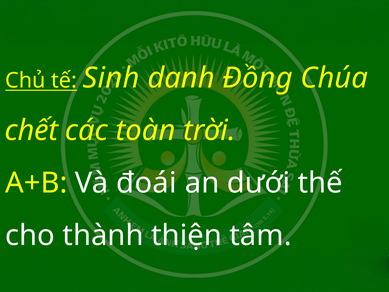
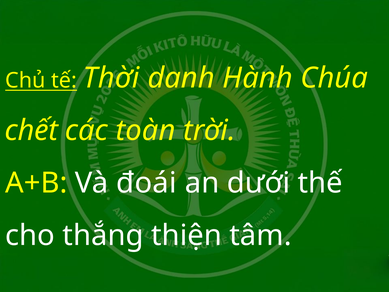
Sinh: Sinh -> Thời
Đồng: Đồng -> Hành
thành: thành -> thắng
